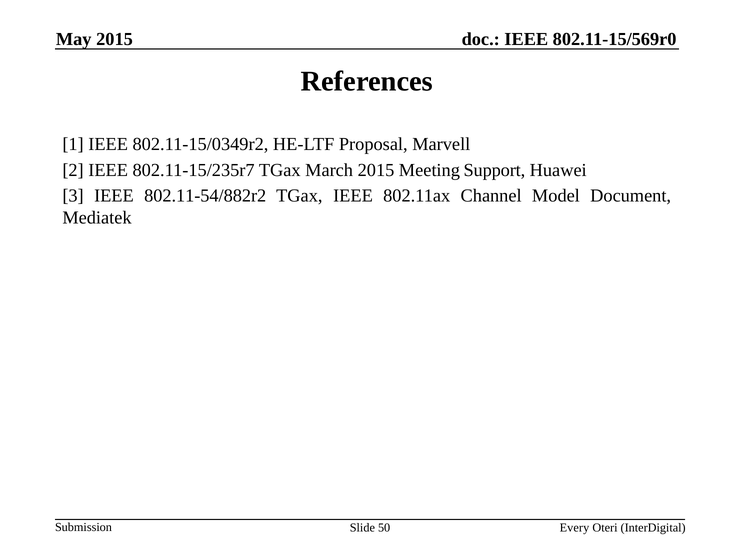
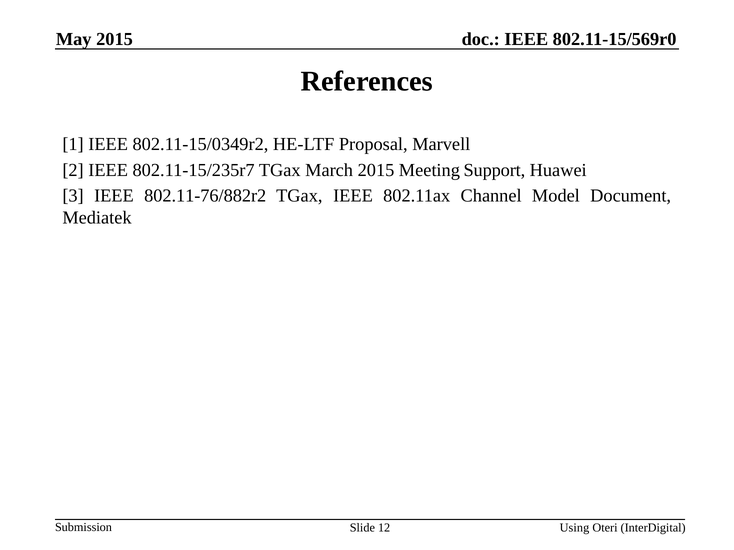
802.11-54/882r2: 802.11-54/882r2 -> 802.11-76/882r2
50: 50 -> 12
Every: Every -> Using
